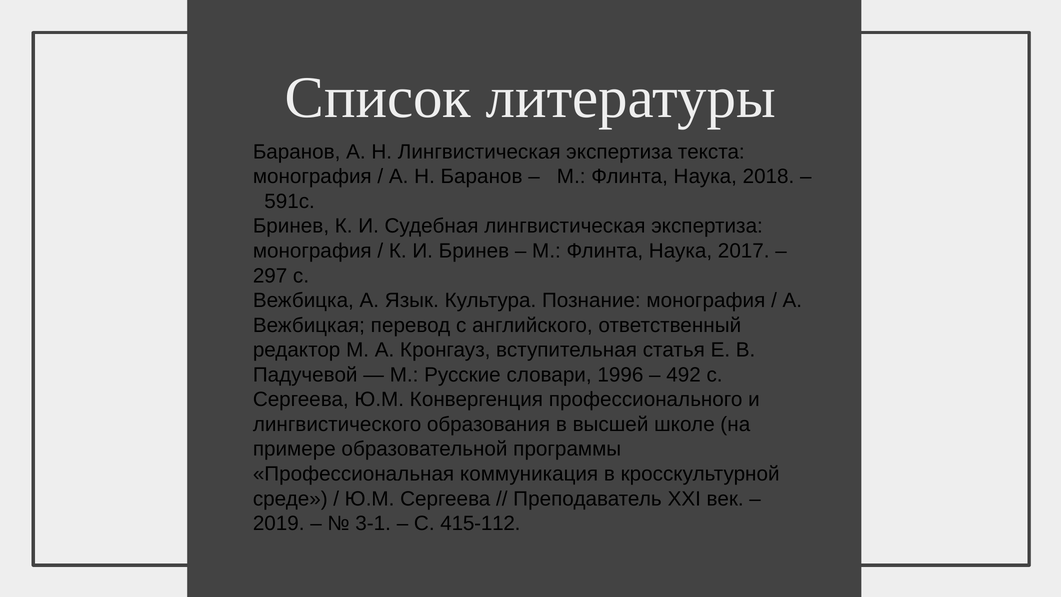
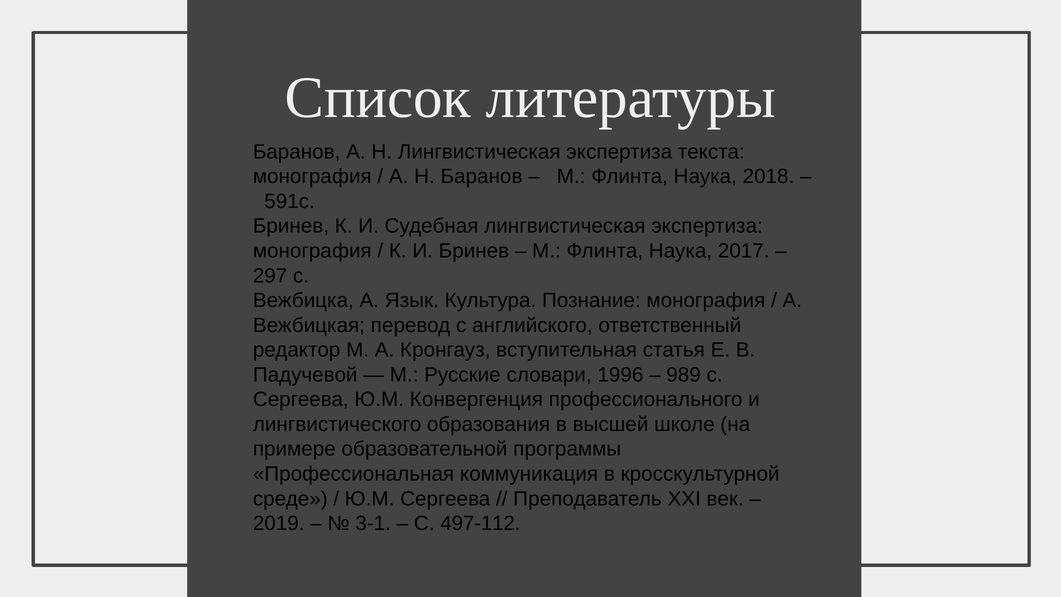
492: 492 -> 989
415-112: 415-112 -> 497-112
